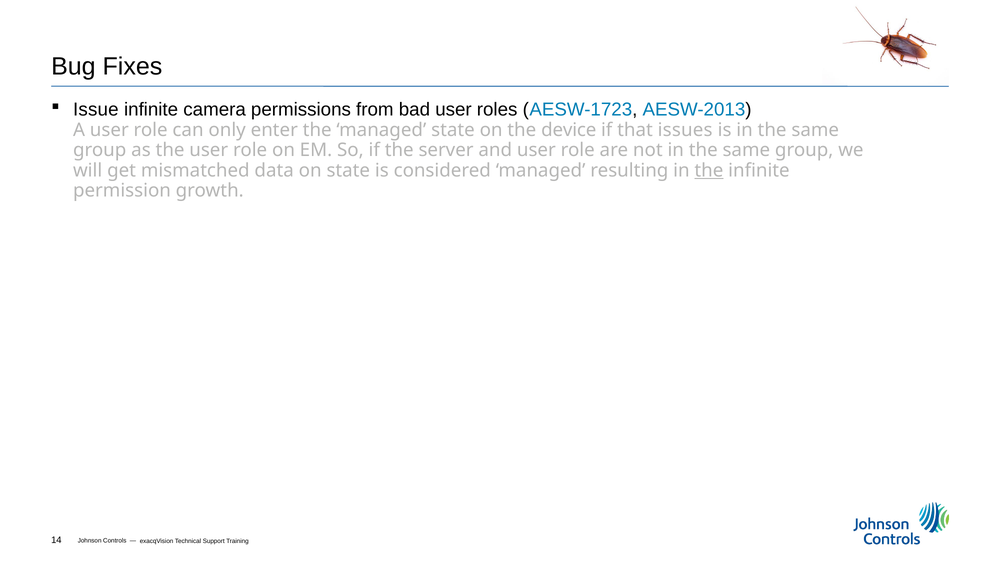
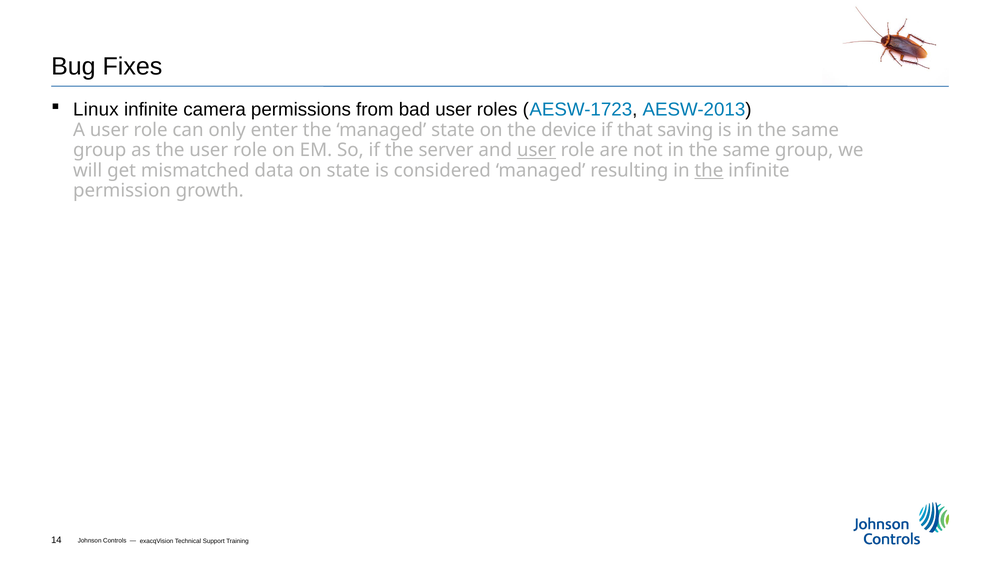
Issue: Issue -> Linux
issues: issues -> saving
user at (536, 150) underline: none -> present
